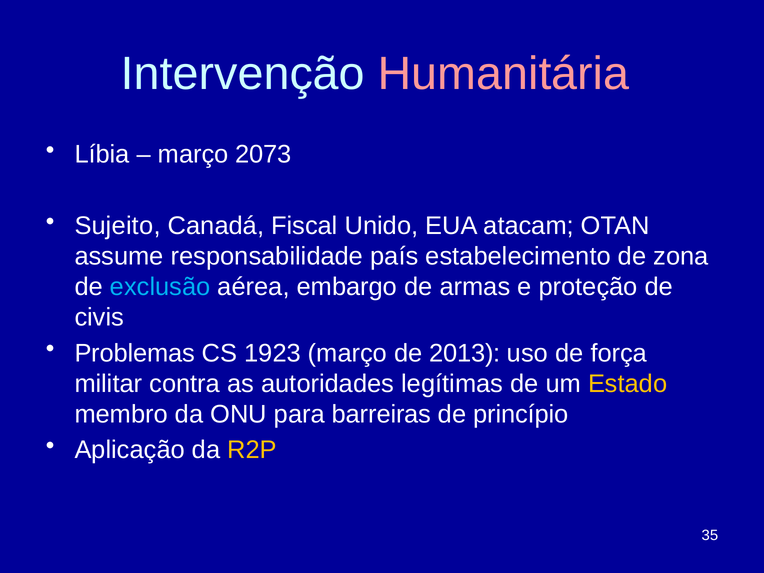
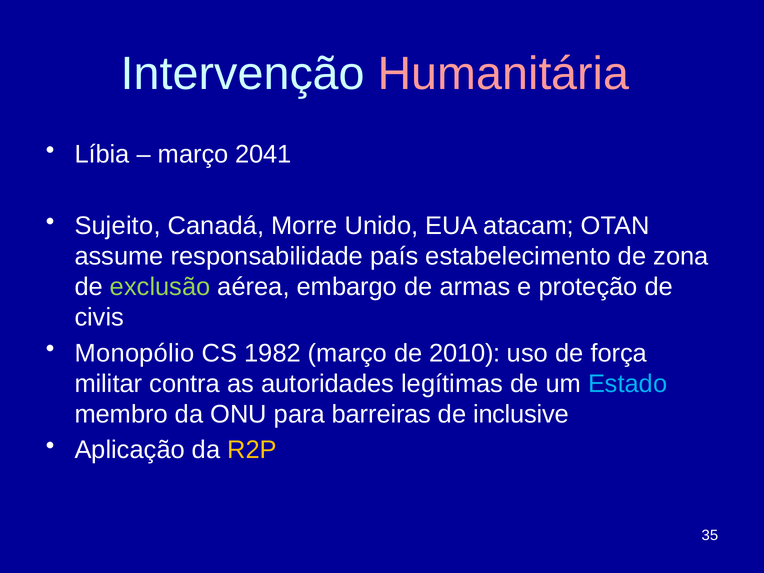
2073: 2073 -> 2041
Fiscal: Fiscal -> Morre
exclusão colour: light blue -> light green
Problemas: Problemas -> Monopólio
1923: 1923 -> 1982
2013: 2013 -> 2010
Estado colour: yellow -> light blue
princípio: princípio -> inclusive
